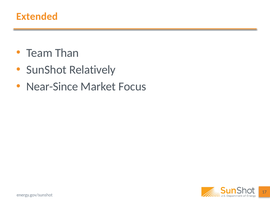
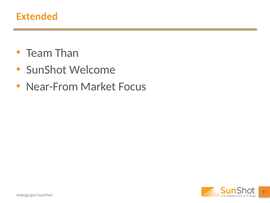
Relatively: Relatively -> Welcome
Near-Since: Near-Since -> Near-From
